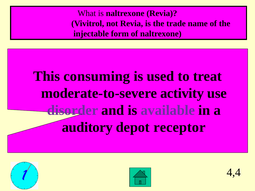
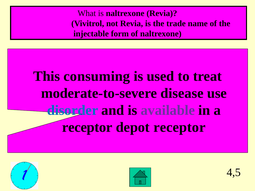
activity: activity -> disease
disorder colour: purple -> blue
auditory at (87, 127): auditory -> receptor
4,4: 4,4 -> 4,5
